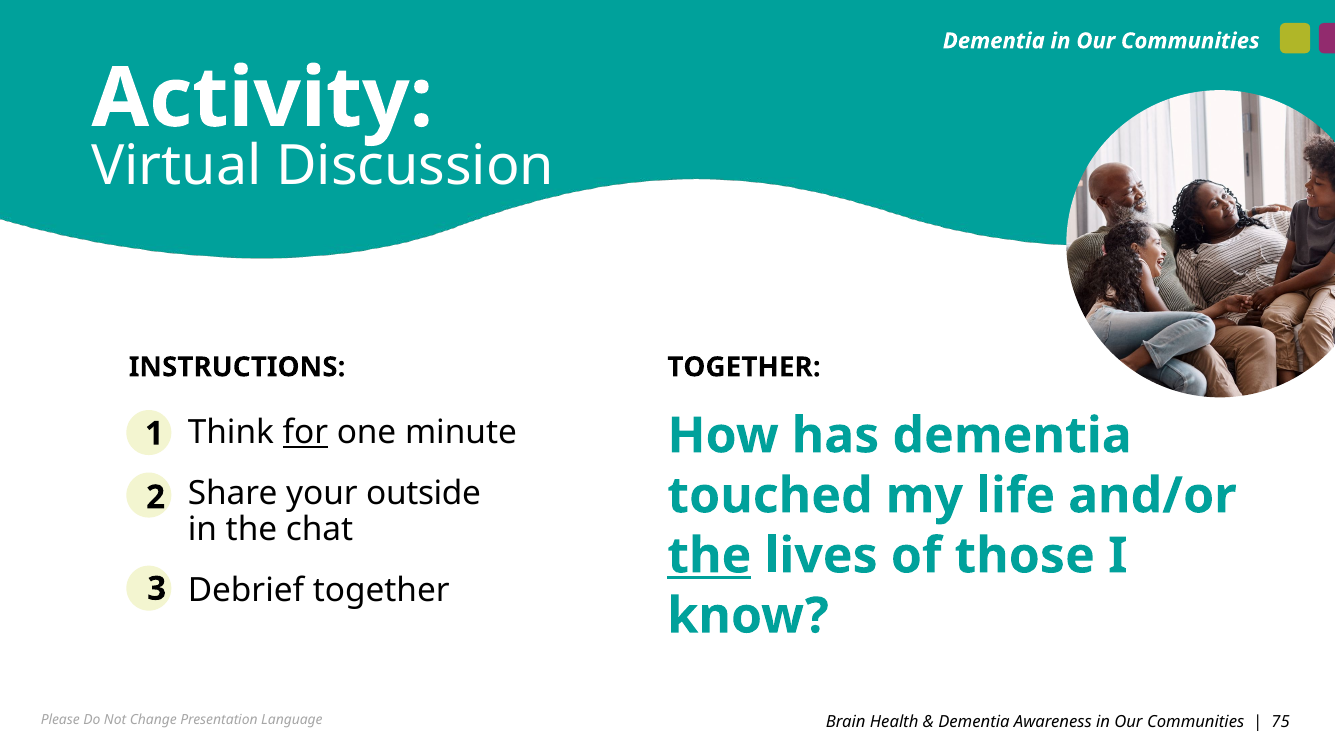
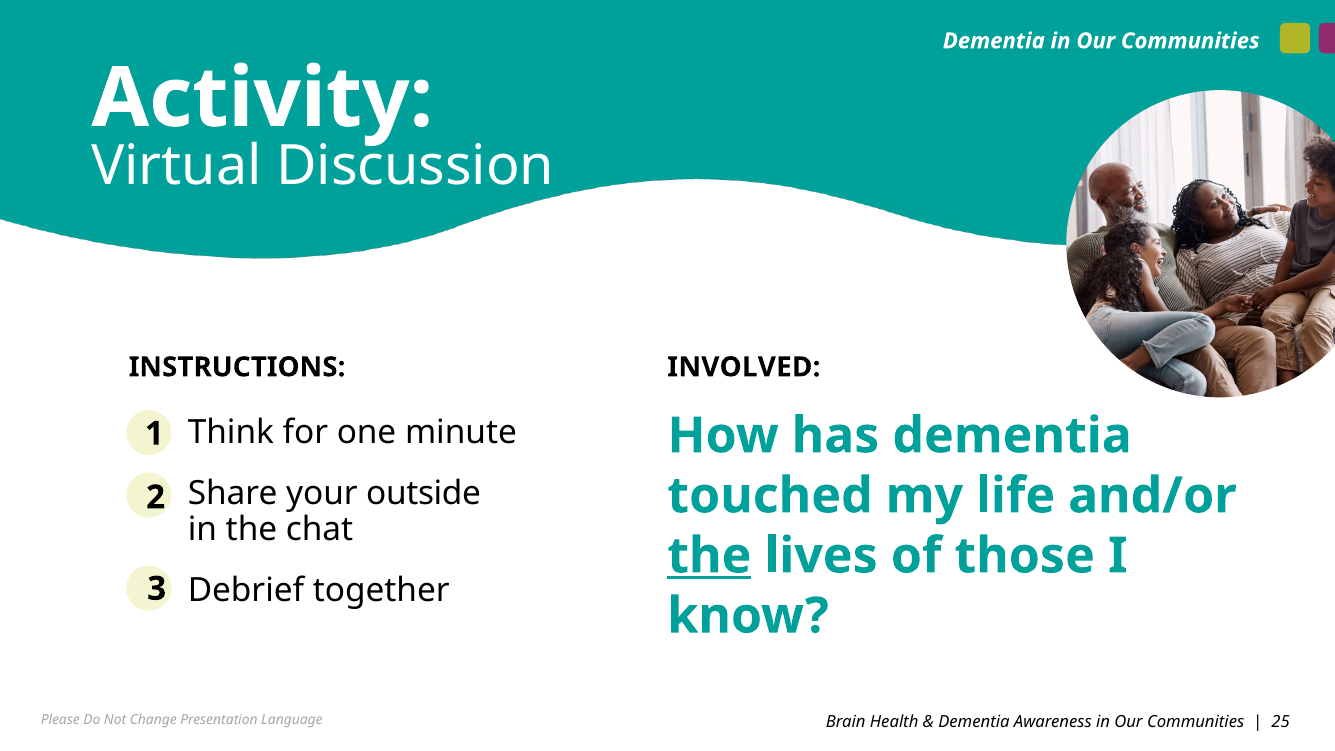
INSTRUCTIONS TOGETHER: TOGETHER -> INVOLVED
for underline: present -> none
75: 75 -> 25
